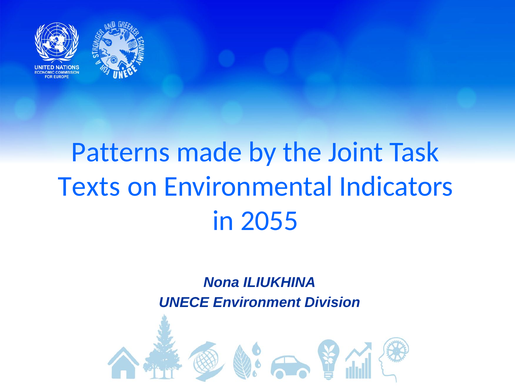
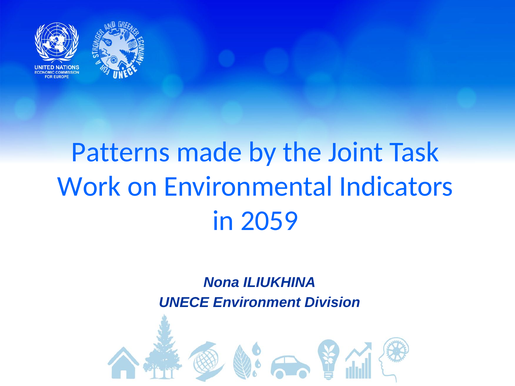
Texts: Texts -> Work
2055: 2055 -> 2059
